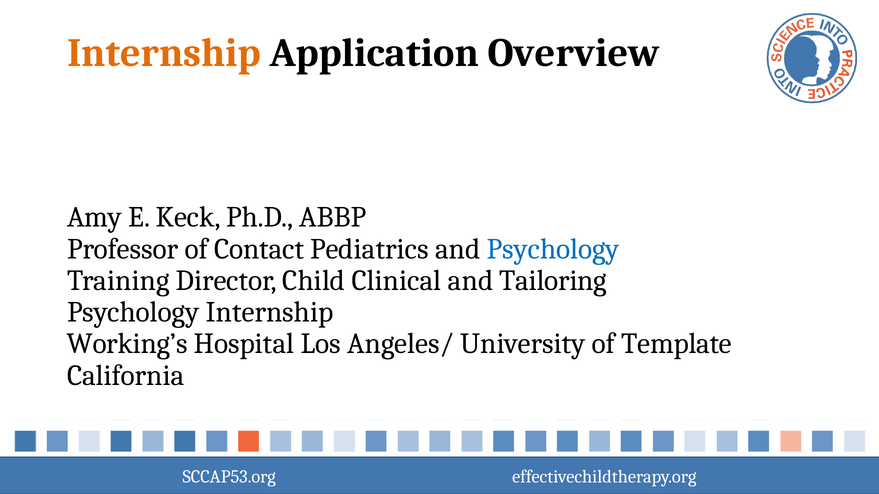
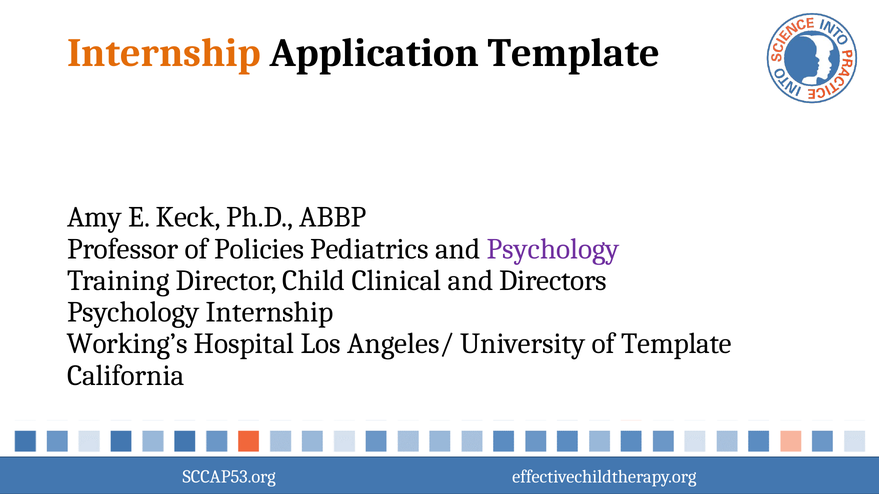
Application Overview: Overview -> Template
Contact: Contact -> Policies
Psychology at (553, 249) colour: blue -> purple
Tailoring: Tailoring -> Directors
